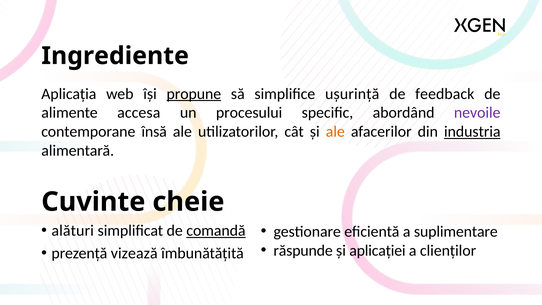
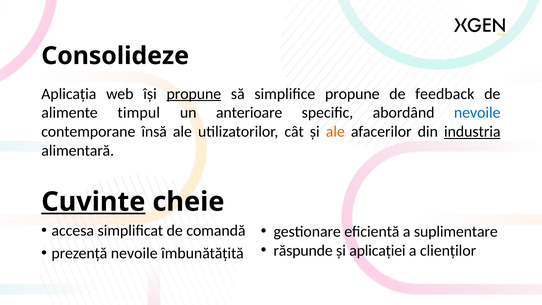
Ingrediente: Ingrediente -> Consolideze
simplifice ușurință: ușurință -> propune
accesa: accesa -> timpul
procesului: procesului -> anterioare
nevoile at (477, 113) colour: purple -> blue
Cuvinte underline: none -> present
alături: alături -> accesa
comandă underline: present -> none
prezență vizează: vizează -> nevoile
